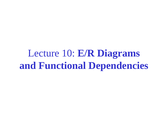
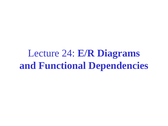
10: 10 -> 24
